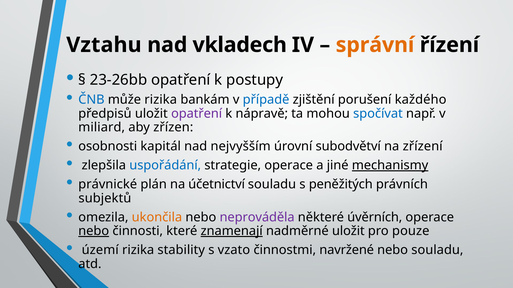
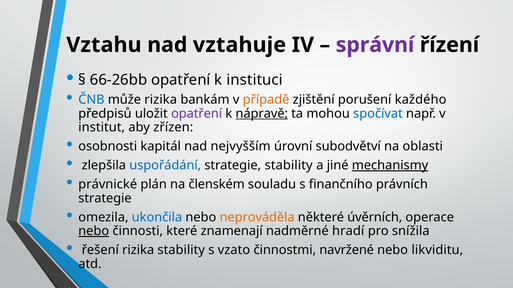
vkladech: vkladech -> vztahuje
správní colour: orange -> purple
23-26bb: 23-26bb -> 66-26bb
postupy: postupy -> instituci
případě colour: blue -> orange
nápravě underline: none -> present
miliard: miliard -> institut
zřízení: zřízení -> oblasti
strategie operace: operace -> stability
účetnictví: účetnictví -> členském
peněžitých: peněžitých -> finančního
subjektů at (105, 199): subjektů -> strategie
ukončila colour: orange -> blue
neprováděla colour: purple -> orange
znamenají underline: present -> none
nadměrné uložit: uložit -> hradí
pouze: pouze -> snížila
území: území -> řešení
nebo souladu: souladu -> likviditu
